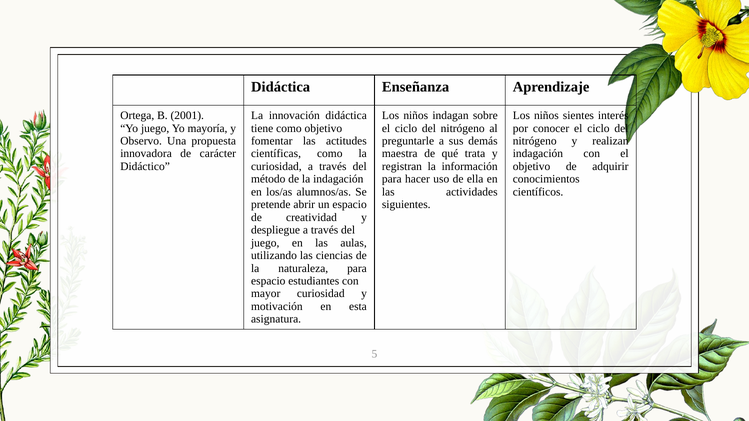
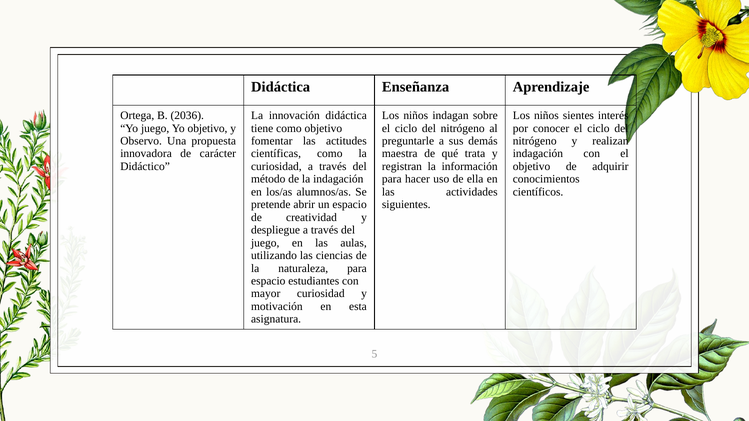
2001: 2001 -> 2036
Yo mayoría: mayoría -> objetivo
